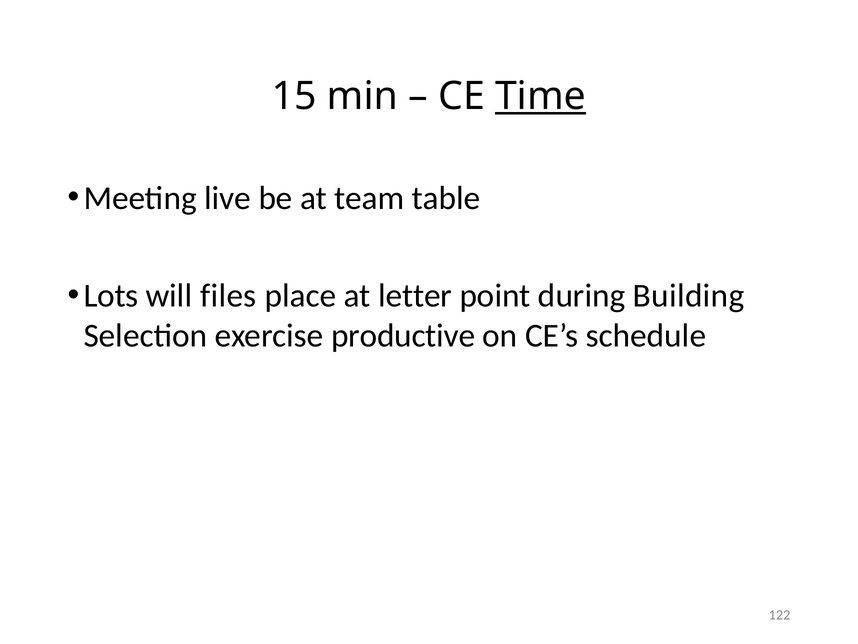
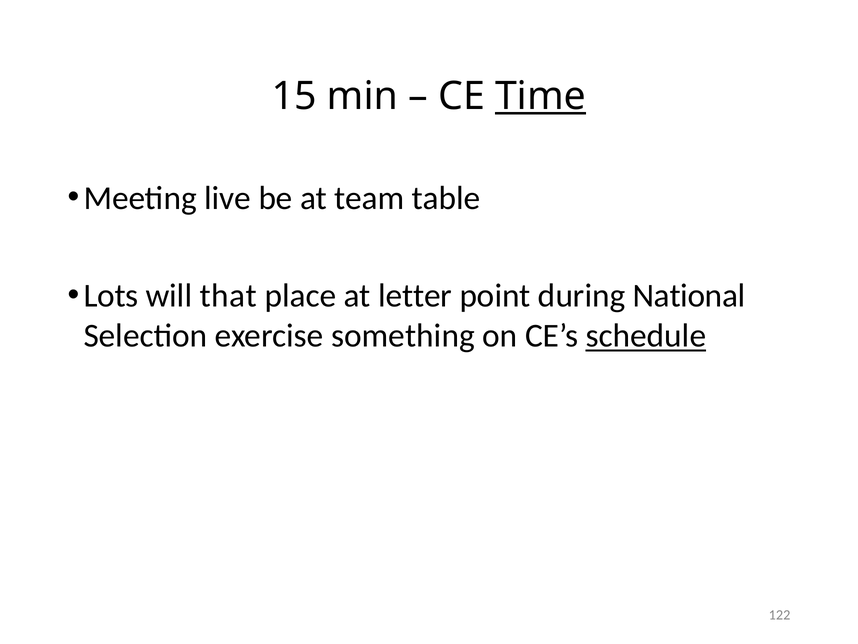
files: files -> that
Building: Building -> National
productive: productive -> something
schedule underline: none -> present
